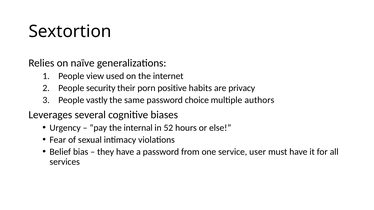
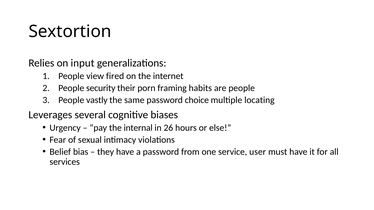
naïve: naïve -> input
used: used -> fired
positive: positive -> framing
are privacy: privacy -> people
authors: authors -> locating
52: 52 -> 26
